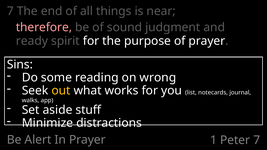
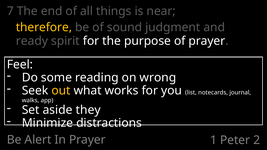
therefore colour: pink -> yellow
Sins: Sins -> Feel
stuff: stuff -> they
Peter 7: 7 -> 2
